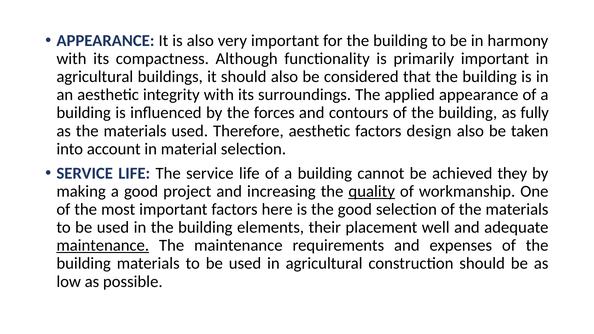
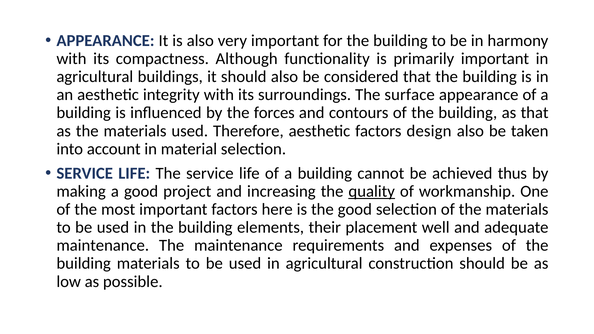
applied: applied -> surface
as fully: fully -> that
they: they -> thus
maintenance at (103, 245) underline: present -> none
